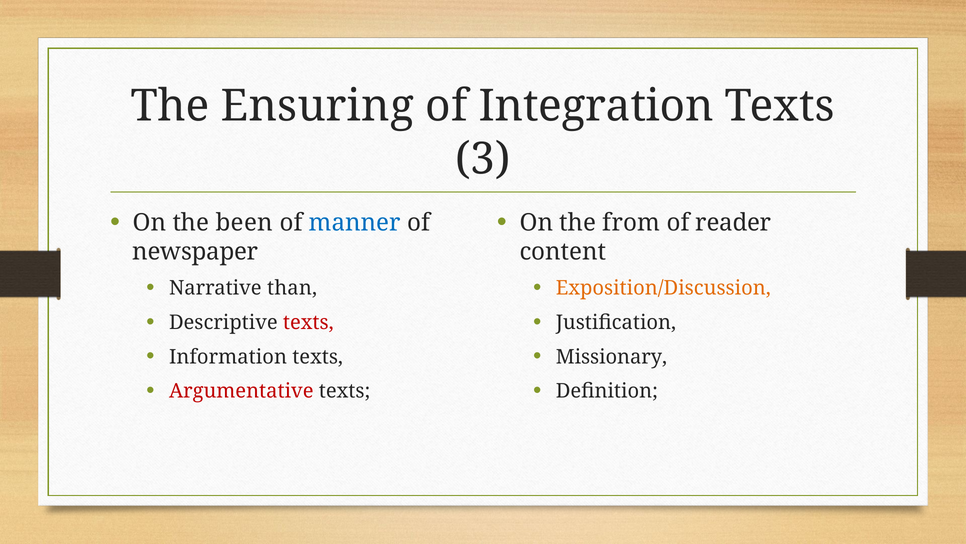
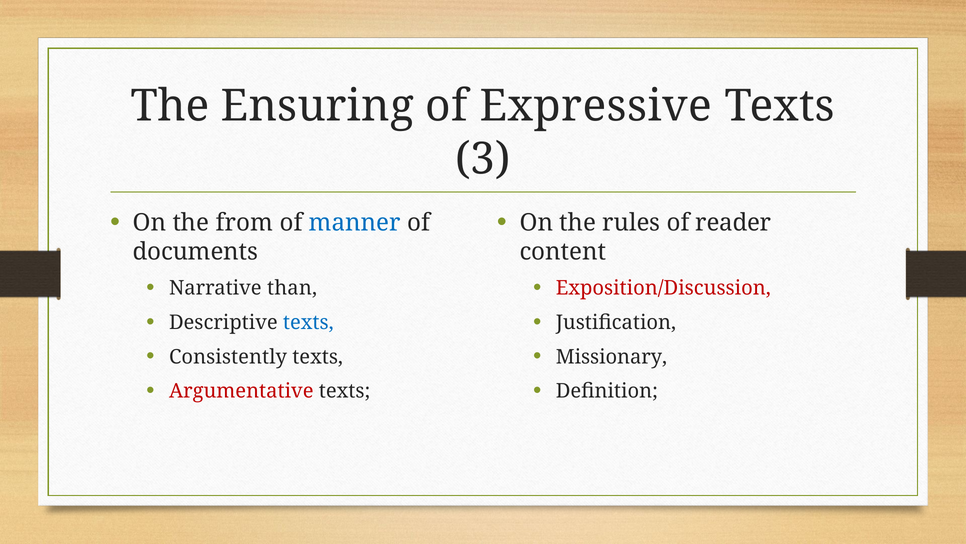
Integration: Integration -> Expressive
been: been -> from
from: from -> rules
newspaper: newspaper -> documents
Exposition/Discussion colour: orange -> red
texts at (308, 322) colour: red -> blue
Information: Information -> Consistently
